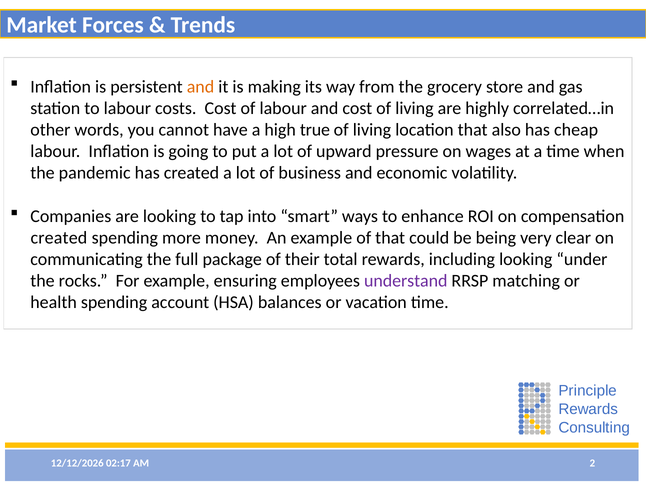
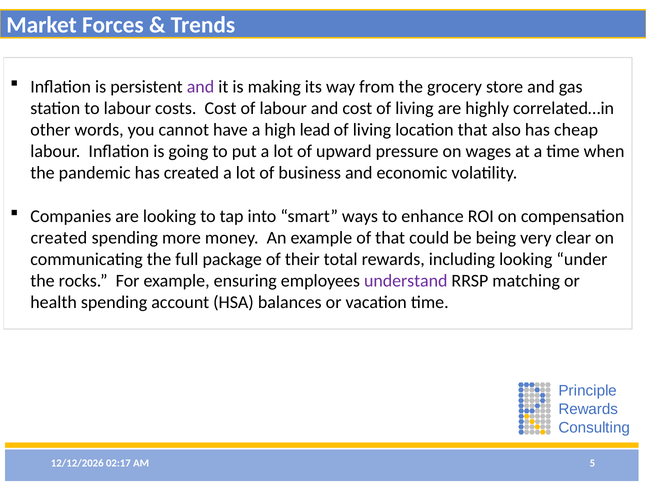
and at (200, 87) colour: orange -> purple
true: true -> lead
2: 2 -> 5
